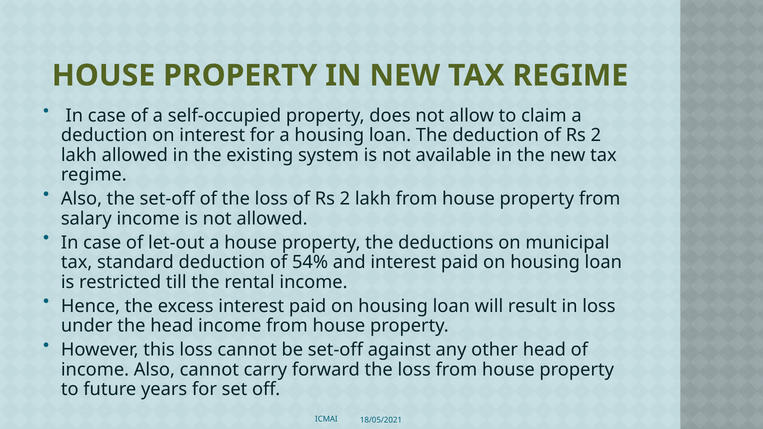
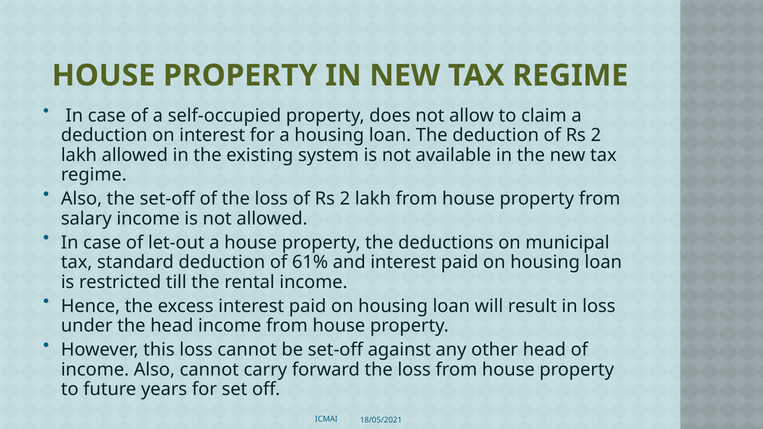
54%: 54% -> 61%
